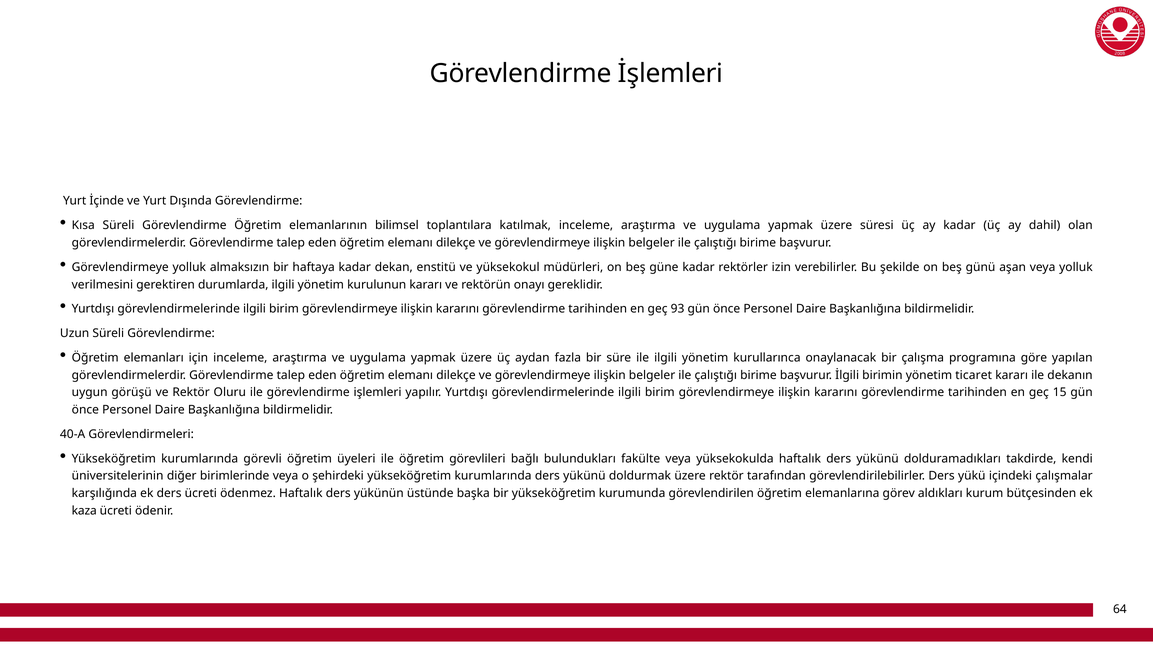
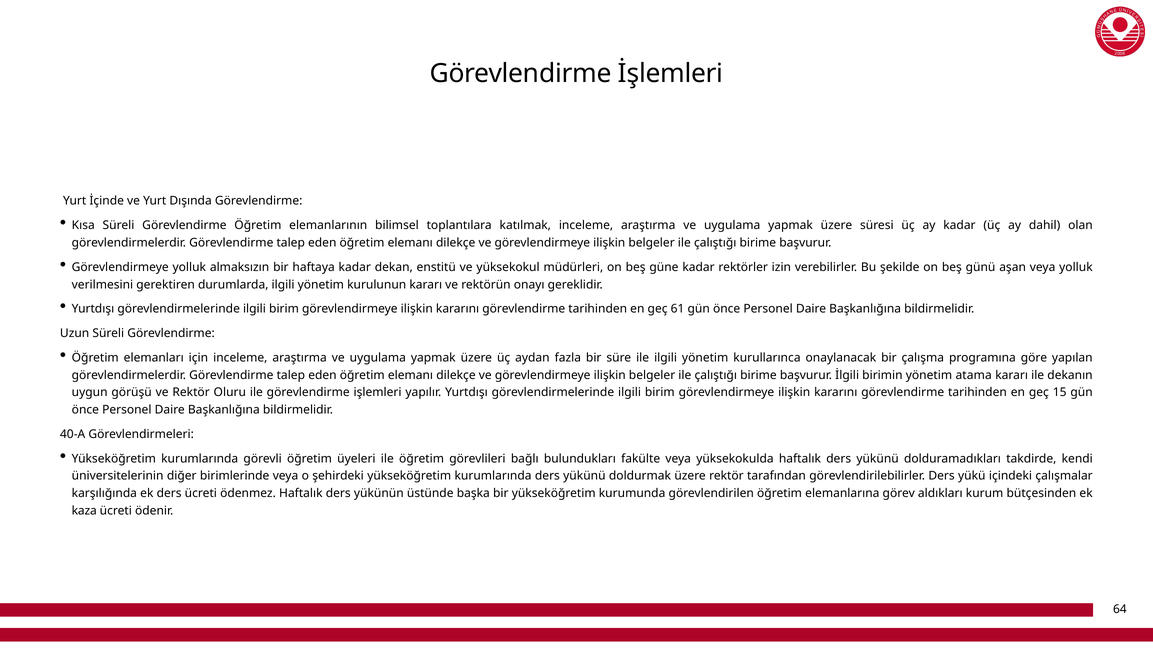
93: 93 -> 61
ticaret: ticaret -> atama
